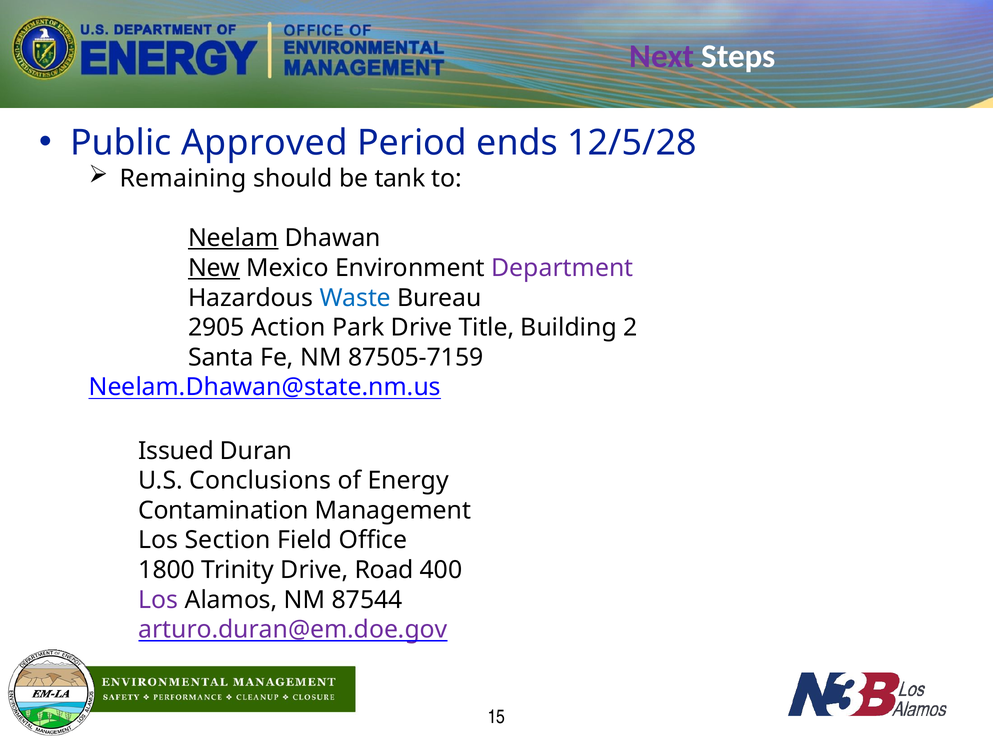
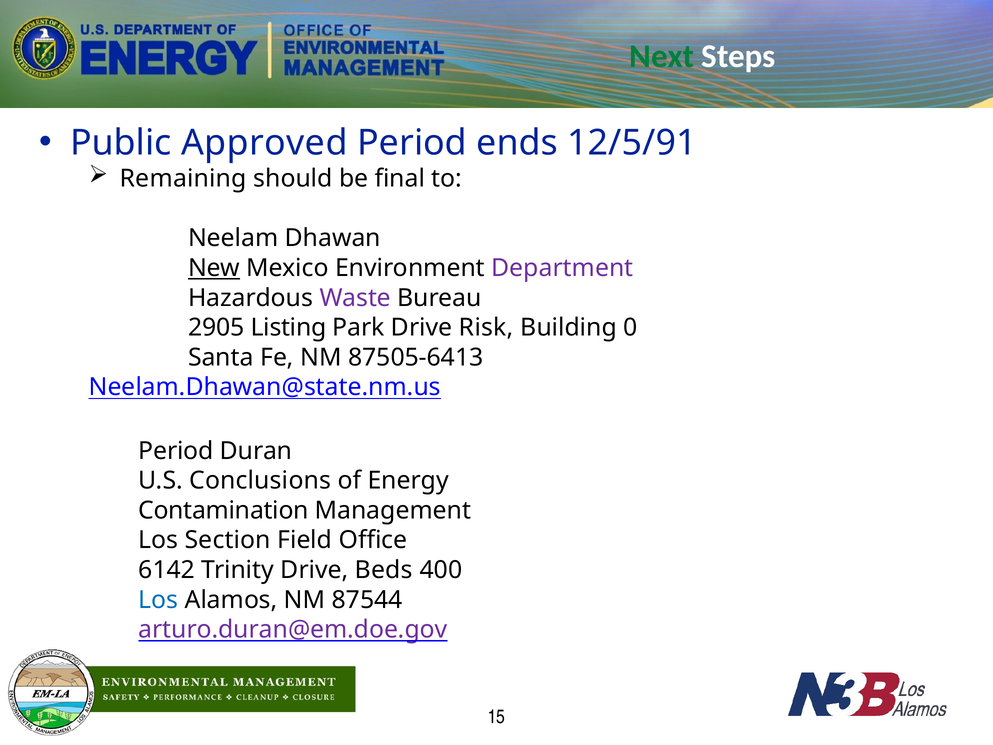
Next colour: purple -> green
12/5/28: 12/5/28 -> 12/5/91
tank: tank -> final
Neelam underline: present -> none
Waste colour: blue -> purple
Action: Action -> Listing
Title: Title -> Risk
2: 2 -> 0
87505-7159: 87505-7159 -> 87505-6413
Issued at (176, 451): Issued -> Period
1800: 1800 -> 6142
Road: Road -> Beds
Los at (158, 600) colour: purple -> blue
